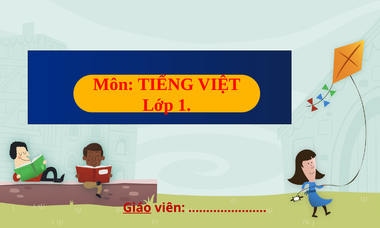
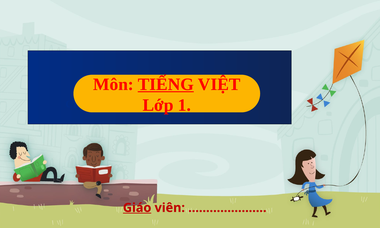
TIẾNG underline: none -> present
